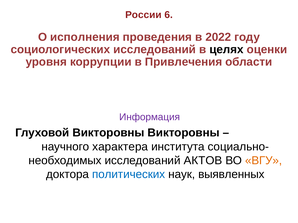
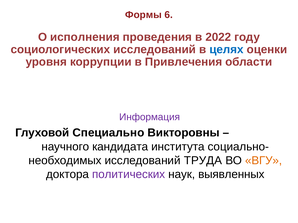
России: России -> Формы
целях colour: black -> blue
Глуховой Викторовны: Викторовны -> Специально
характера: характера -> кандидата
АКТОВ: АКТОВ -> ТРУДА
политических colour: blue -> purple
